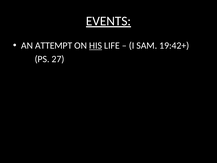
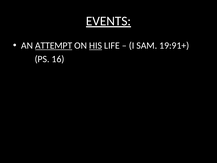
ATTEMPT underline: none -> present
19:42+: 19:42+ -> 19:91+
27: 27 -> 16
